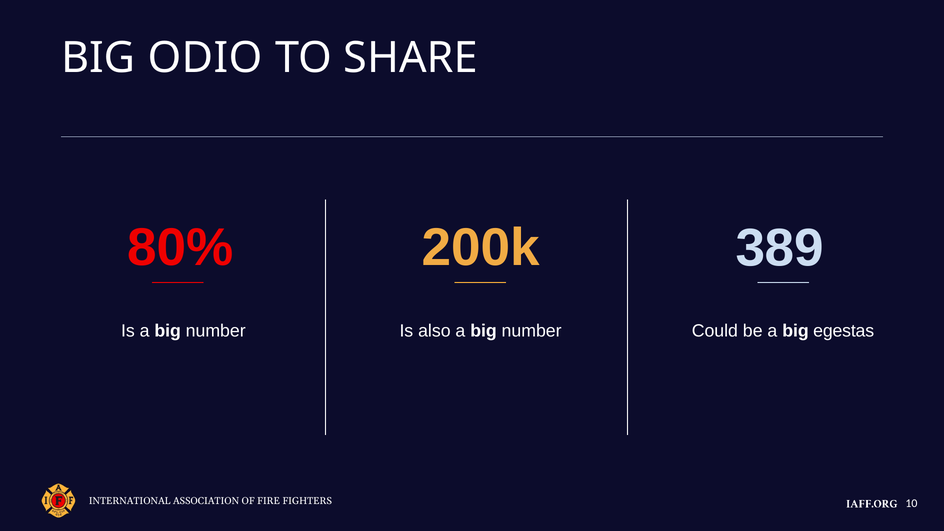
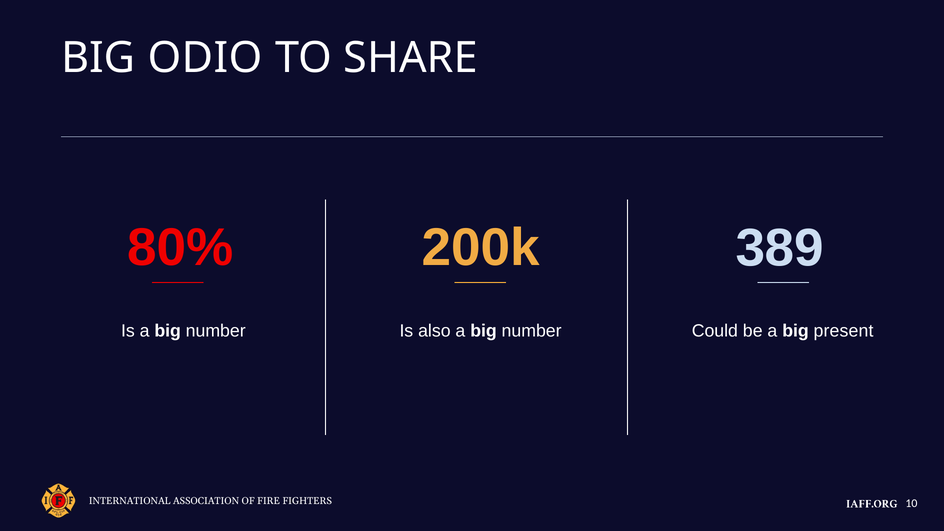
egestas: egestas -> present
